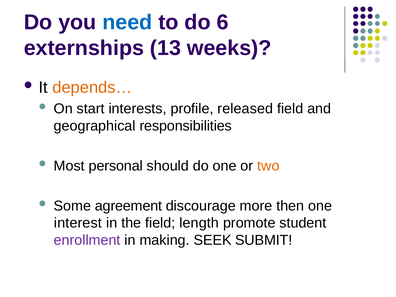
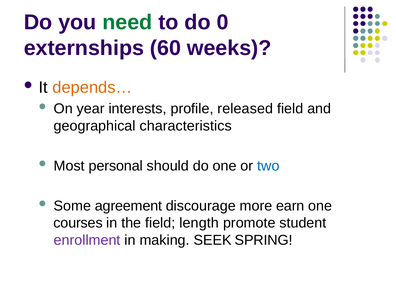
need colour: blue -> green
6: 6 -> 0
13: 13 -> 60
start: start -> year
responsibilities: responsibilities -> characteristics
two colour: orange -> blue
then: then -> earn
interest: interest -> courses
SUBMIT: SUBMIT -> SPRING
